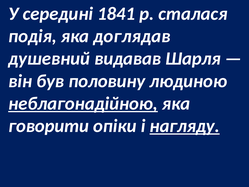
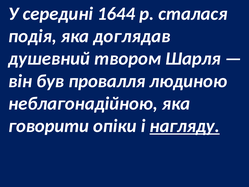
1841: 1841 -> 1644
видавав: видавав -> твором
половину: половину -> провалля
неблагонадійною underline: present -> none
